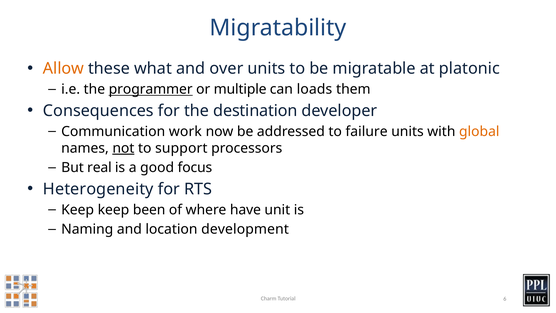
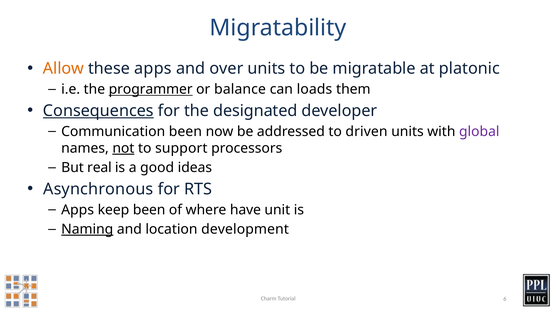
these what: what -> apps
multiple: multiple -> balance
Consequences underline: none -> present
destination: destination -> designated
Communication work: work -> been
failure: failure -> driven
global colour: orange -> purple
focus: focus -> ideas
Heterogeneity: Heterogeneity -> Asynchronous
Keep at (78, 210): Keep -> Apps
Naming underline: none -> present
